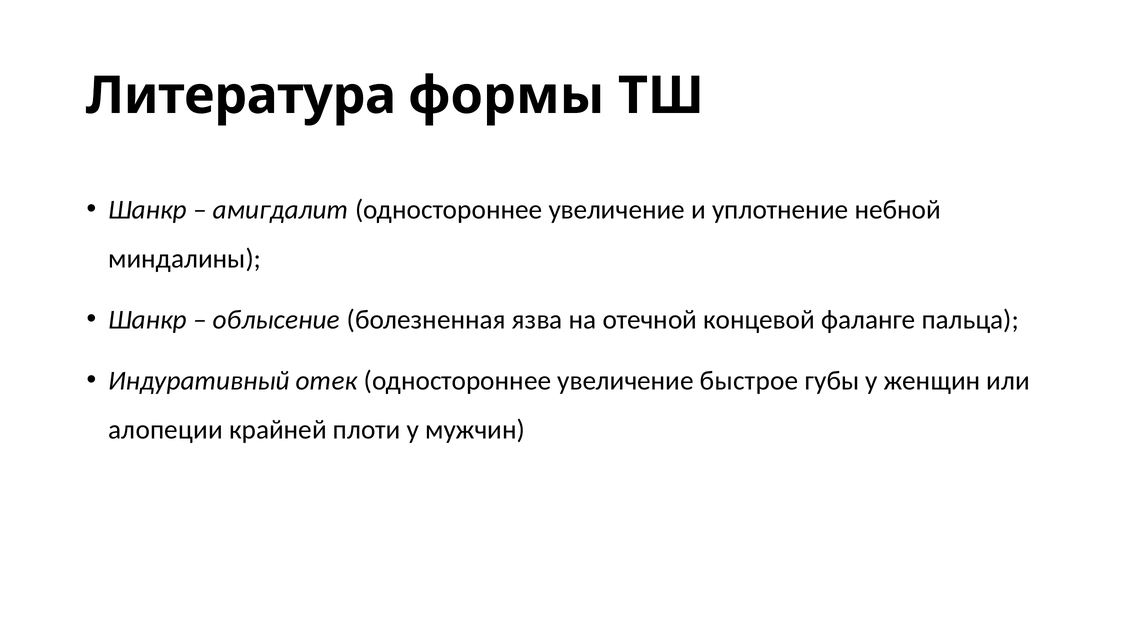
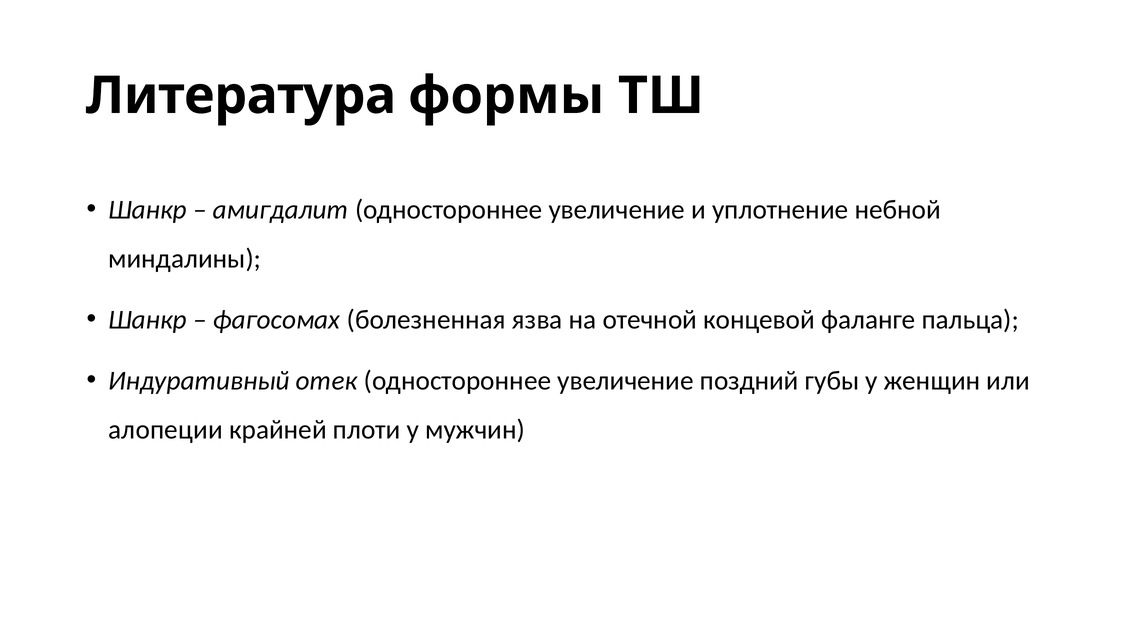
облысение: облысение -> фагосомах
быстрое: быстрое -> поздний
